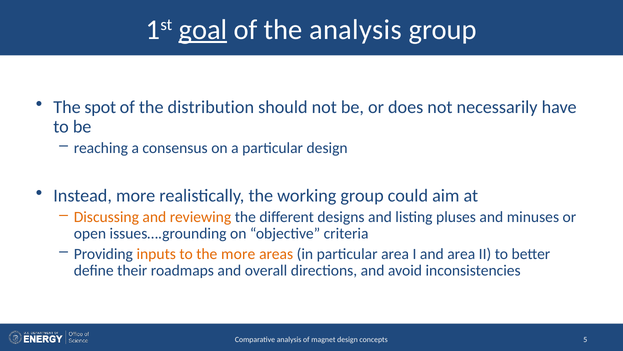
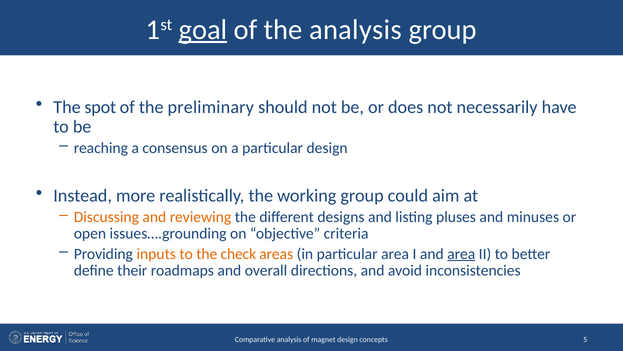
distribution: distribution -> preliminary
the more: more -> check
area at (461, 254) underline: none -> present
